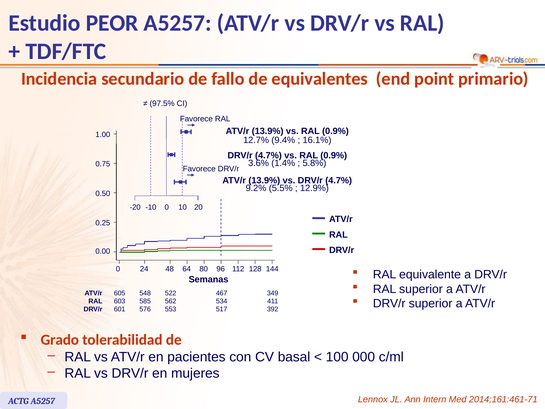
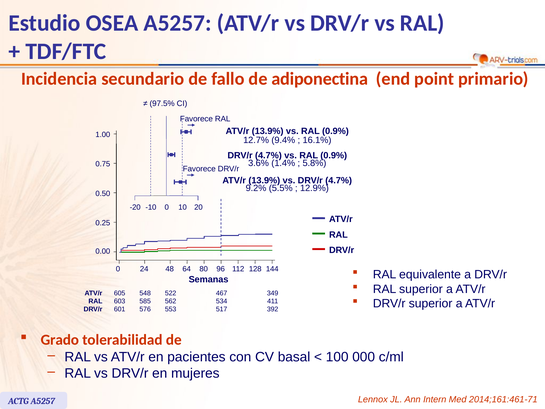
PEOR: PEOR -> OSEA
equivalentes: equivalentes -> adiponectina
